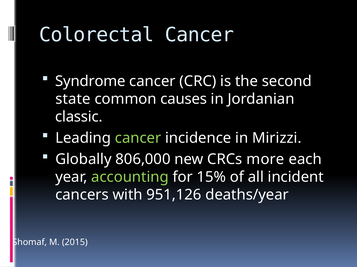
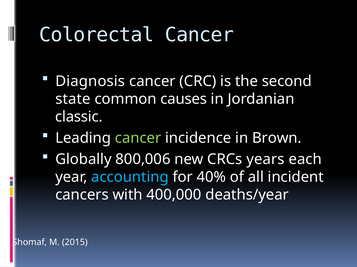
Syndrome: Syndrome -> Diagnosis
Mirizzi: Mirizzi -> Brown
806,000: 806,000 -> 800,006
more: more -> years
accounting colour: light green -> light blue
15%: 15% -> 40%
951,126: 951,126 -> 400,000
